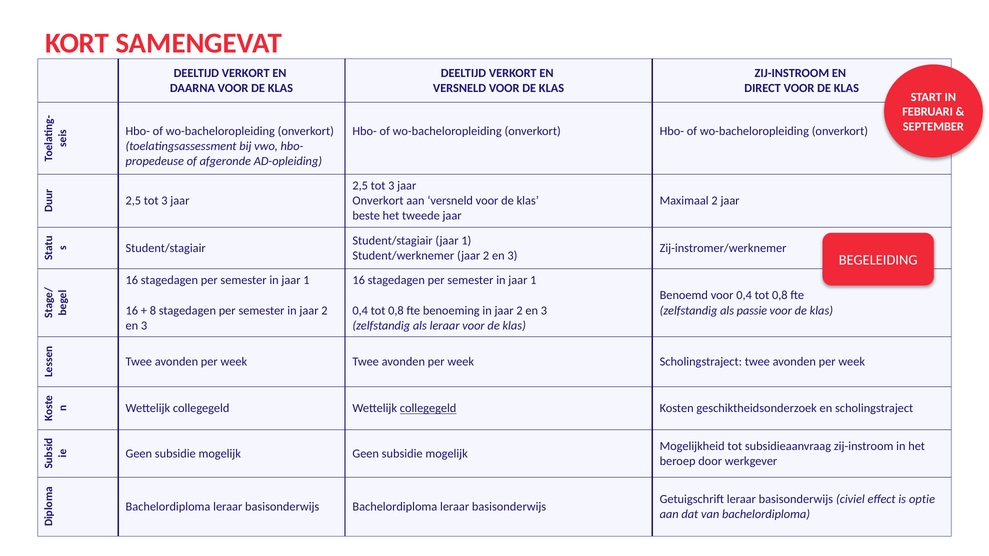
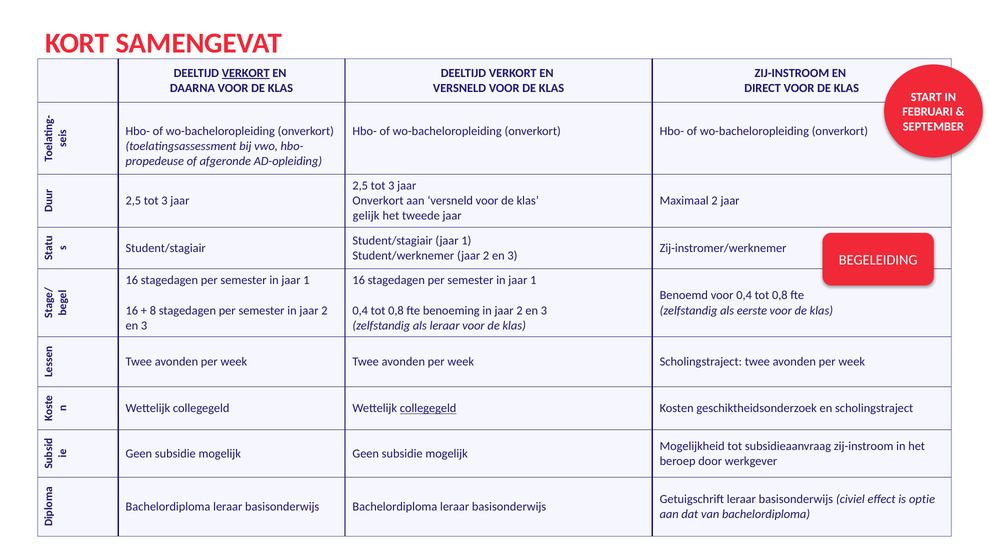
VERKORT at (246, 73) underline: none -> present
beste: beste -> gelijk
passie: passie -> eerste
